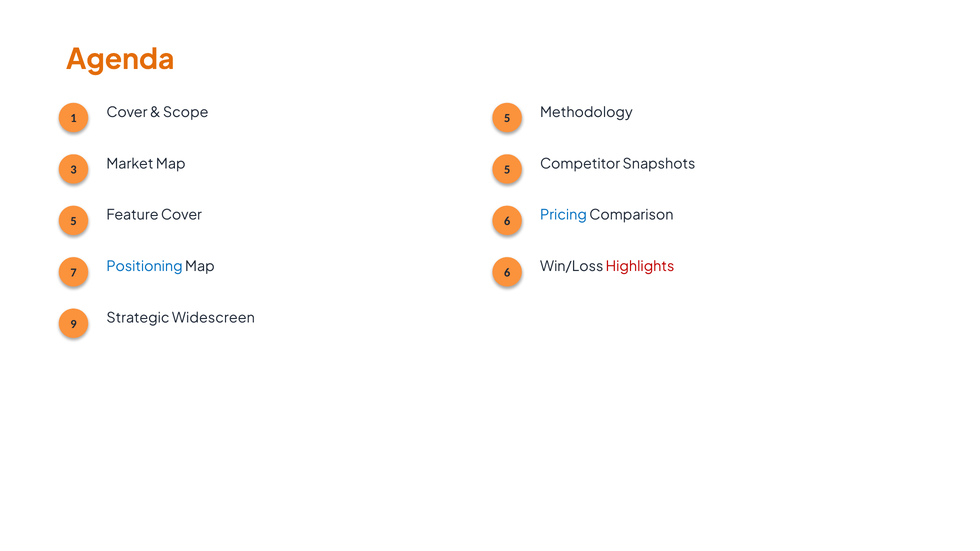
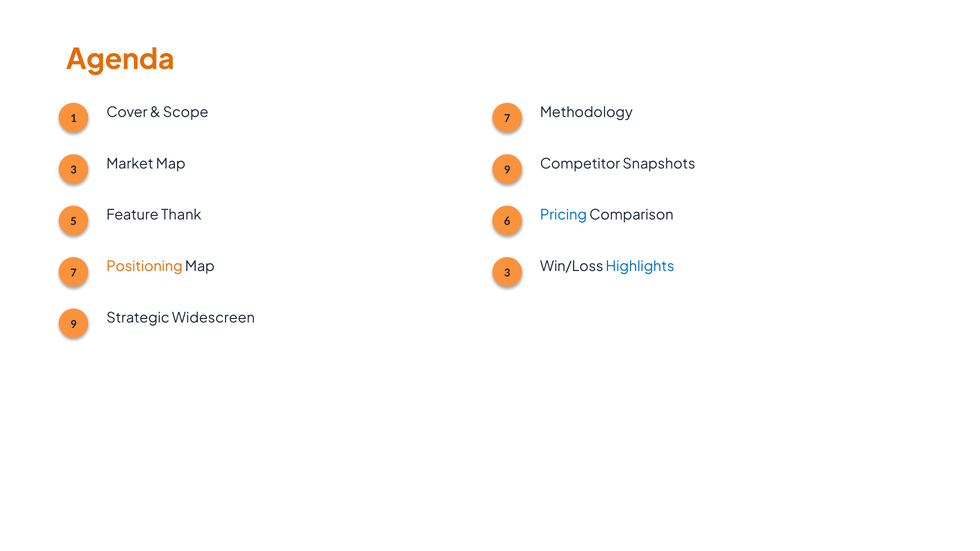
Scope 5: 5 -> 7
Map 5: 5 -> 9
Feature Cover: Cover -> Thank
Positioning colour: blue -> orange
Map 6: 6 -> 3
Highlights colour: red -> blue
